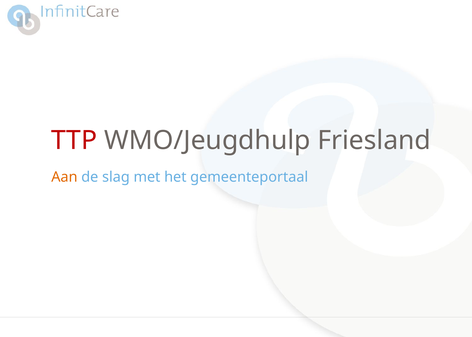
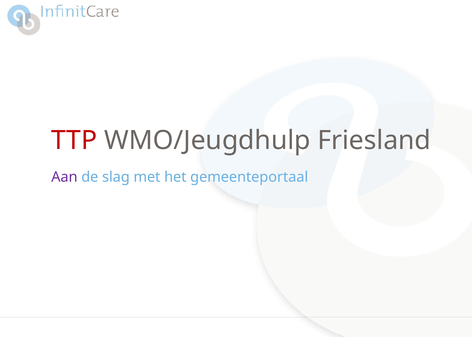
Aan colour: orange -> purple
